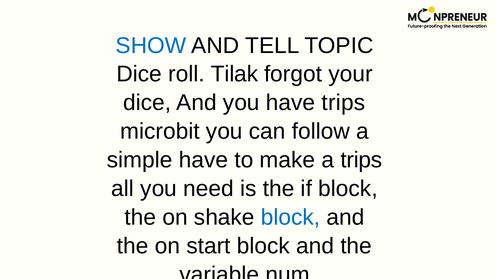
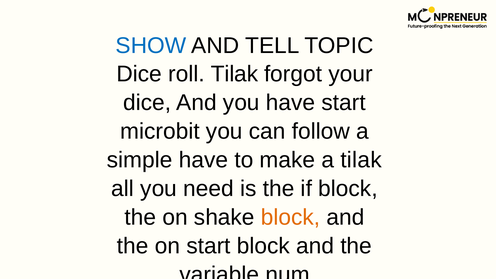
have trips: trips -> start
a trips: trips -> tilak
block at (291, 217) colour: blue -> orange
